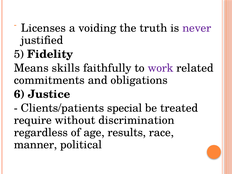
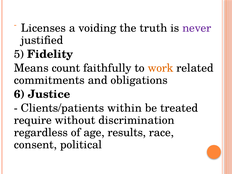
skills: skills -> count
work colour: purple -> orange
special: special -> within
manner: manner -> consent
